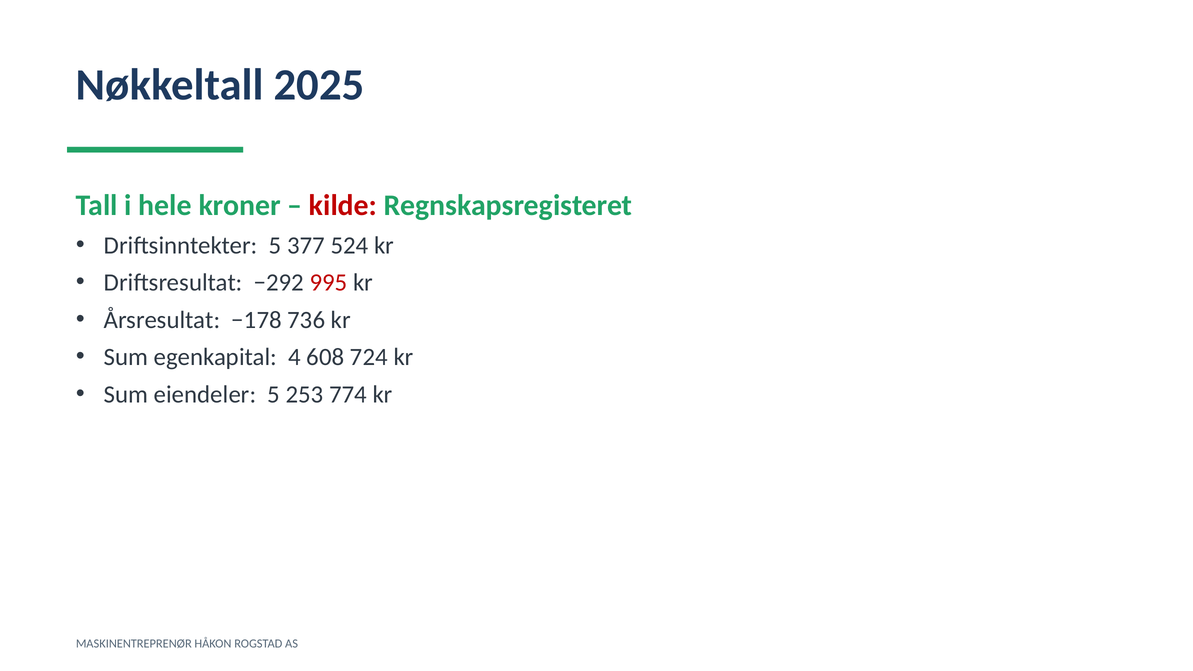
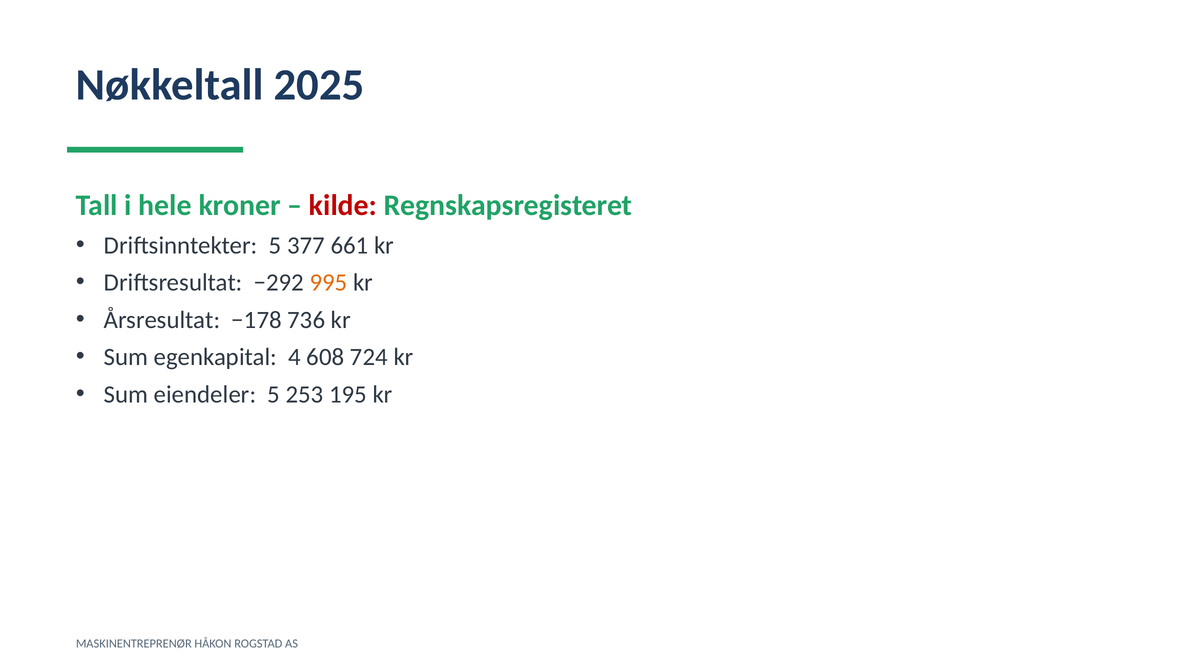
524: 524 -> 661
995 colour: red -> orange
774: 774 -> 195
